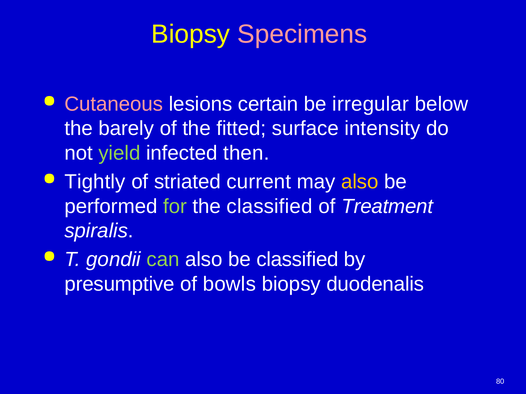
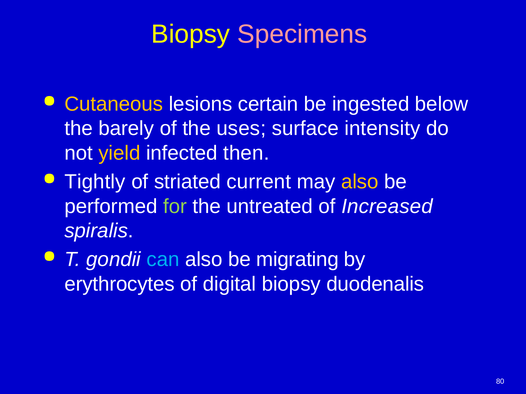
Cutaneous colour: pink -> yellow
irregular: irregular -> ingested
fitted: fitted -> uses
yield colour: light green -> yellow
the classified: classified -> untreated
Treatment: Treatment -> Increased
can colour: light green -> light blue
be classified: classified -> migrating
presumptive: presumptive -> erythrocytes
bowls: bowls -> digital
